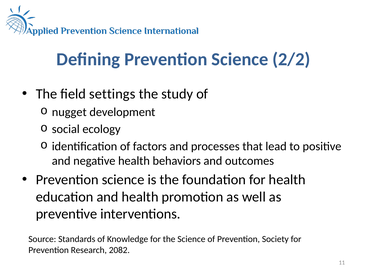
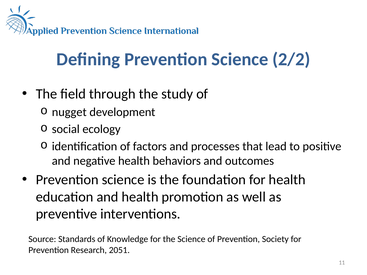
settings: settings -> through
2082: 2082 -> 2051
